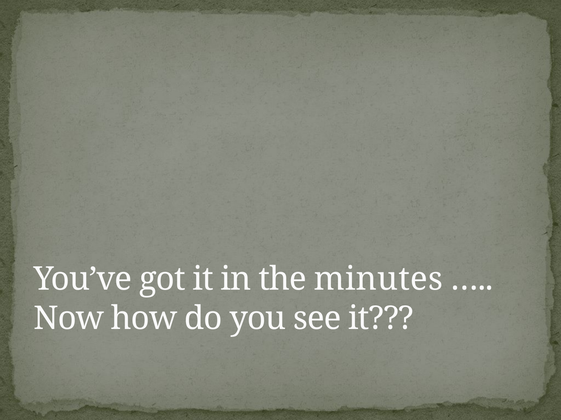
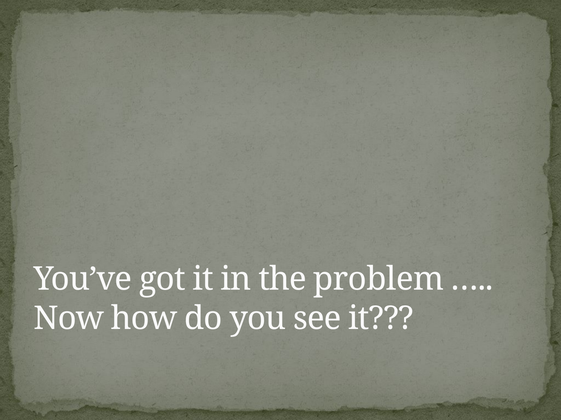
minutes: minutes -> problem
